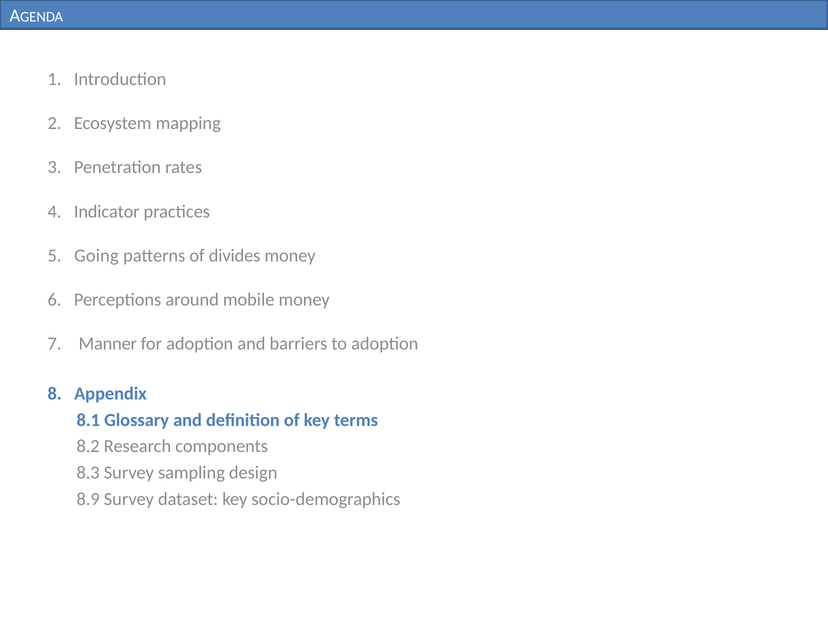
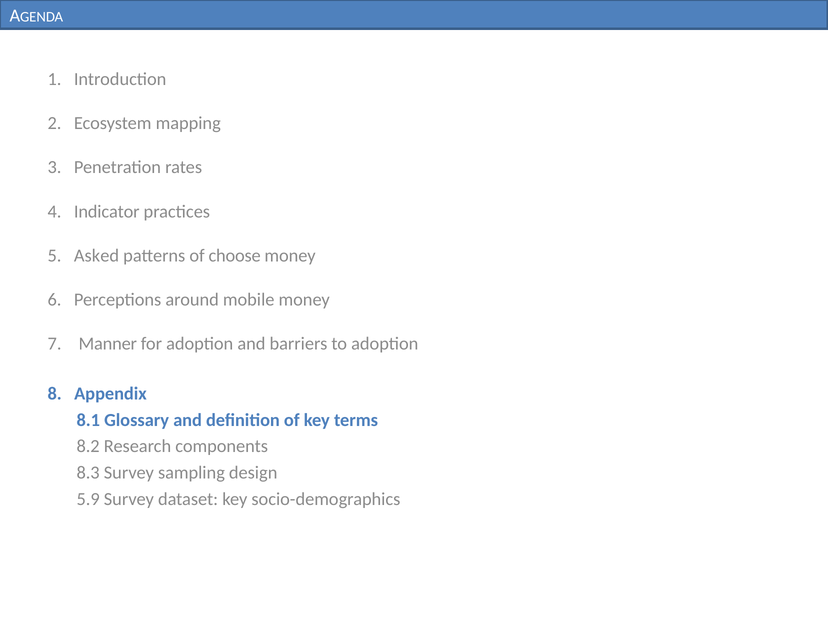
Going: Going -> Asked
divides: divides -> choose
8.9: 8.9 -> 5.9
